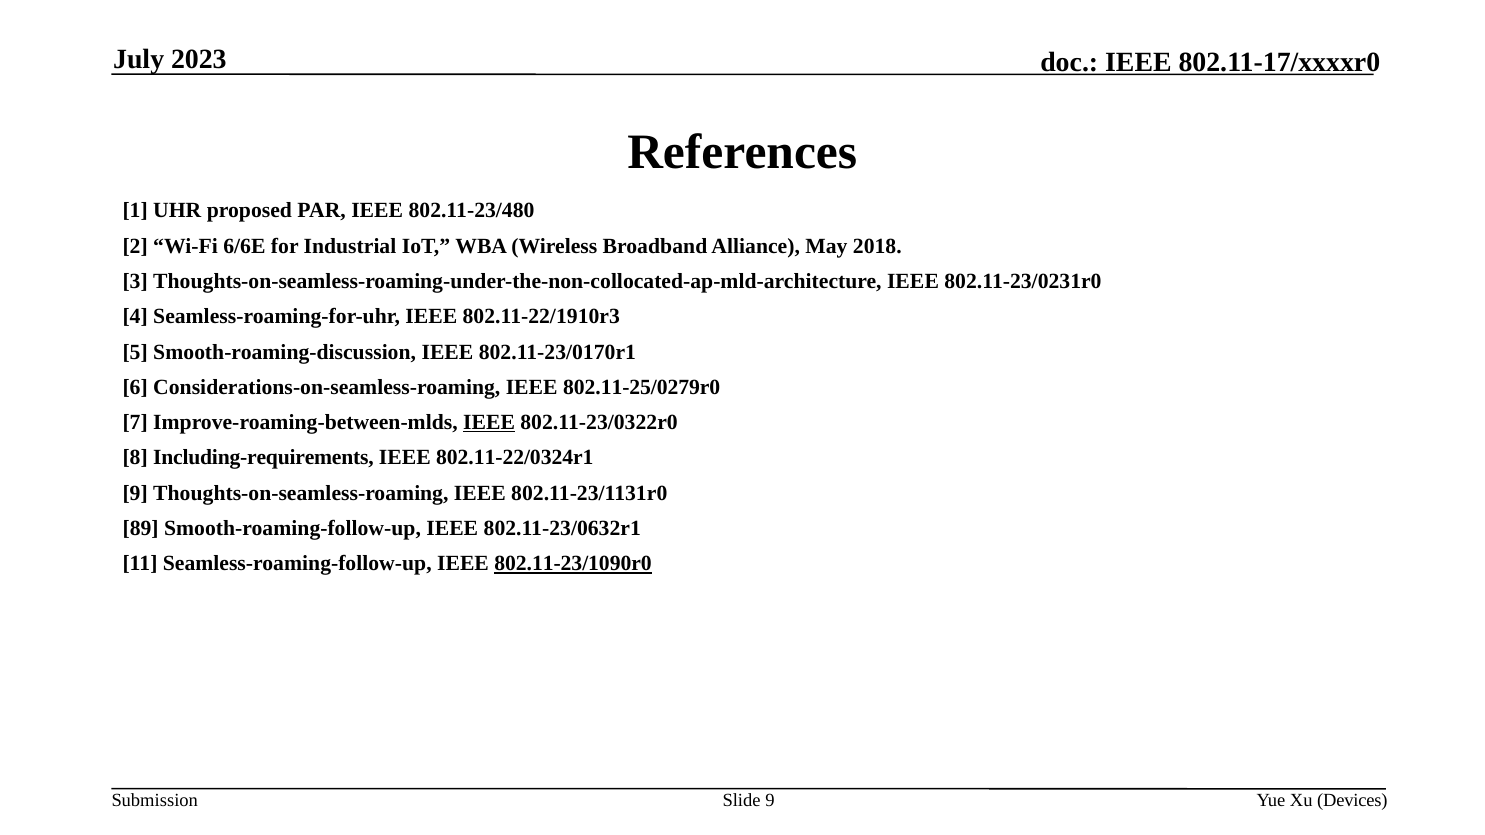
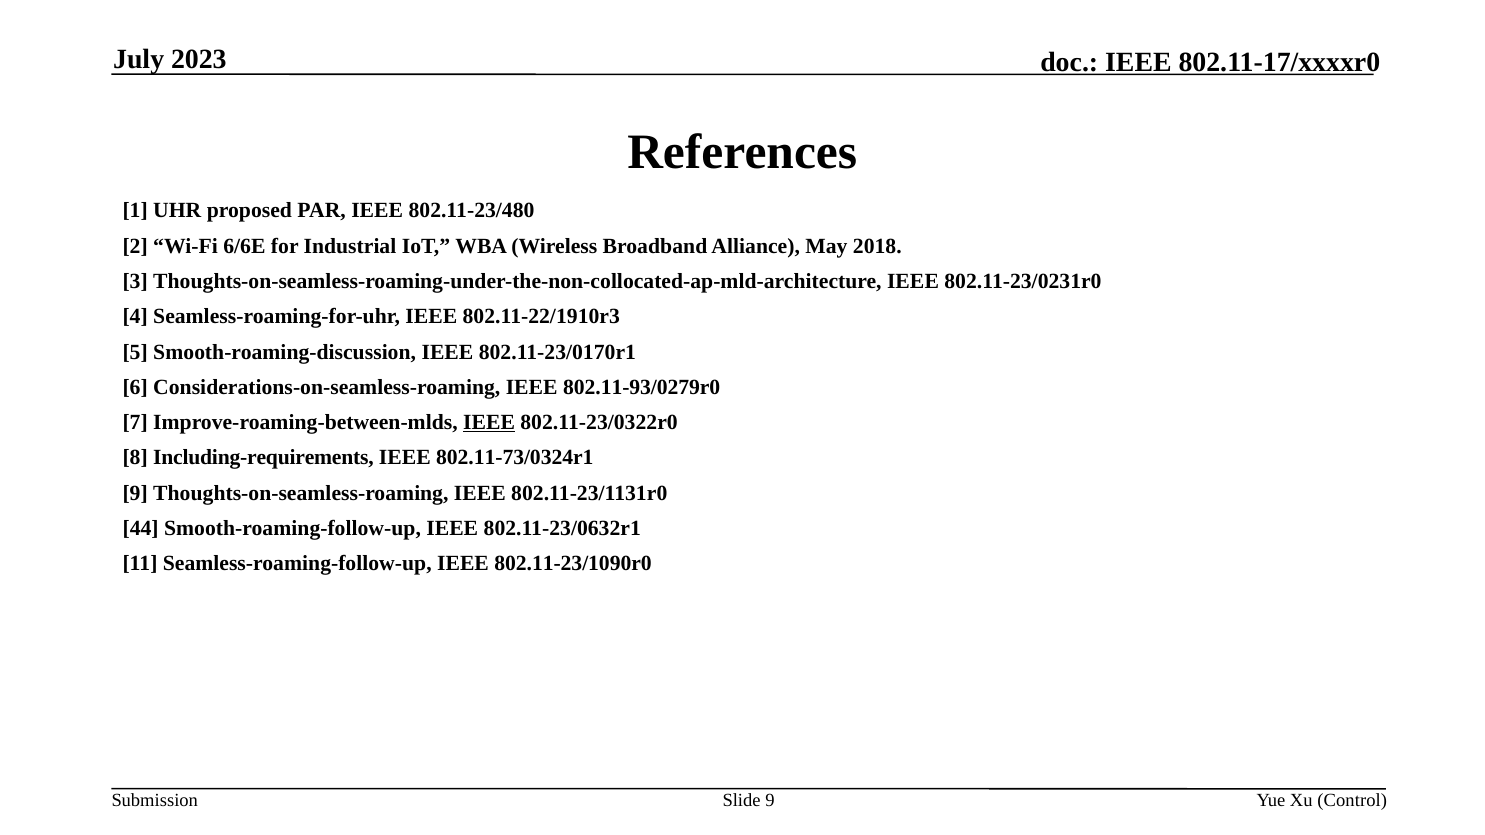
802.11-25/0279r0: 802.11-25/0279r0 -> 802.11-93/0279r0
802.11-22/0324r1: 802.11-22/0324r1 -> 802.11-73/0324r1
89: 89 -> 44
802.11-23/1090r0 underline: present -> none
Devices: Devices -> Control
